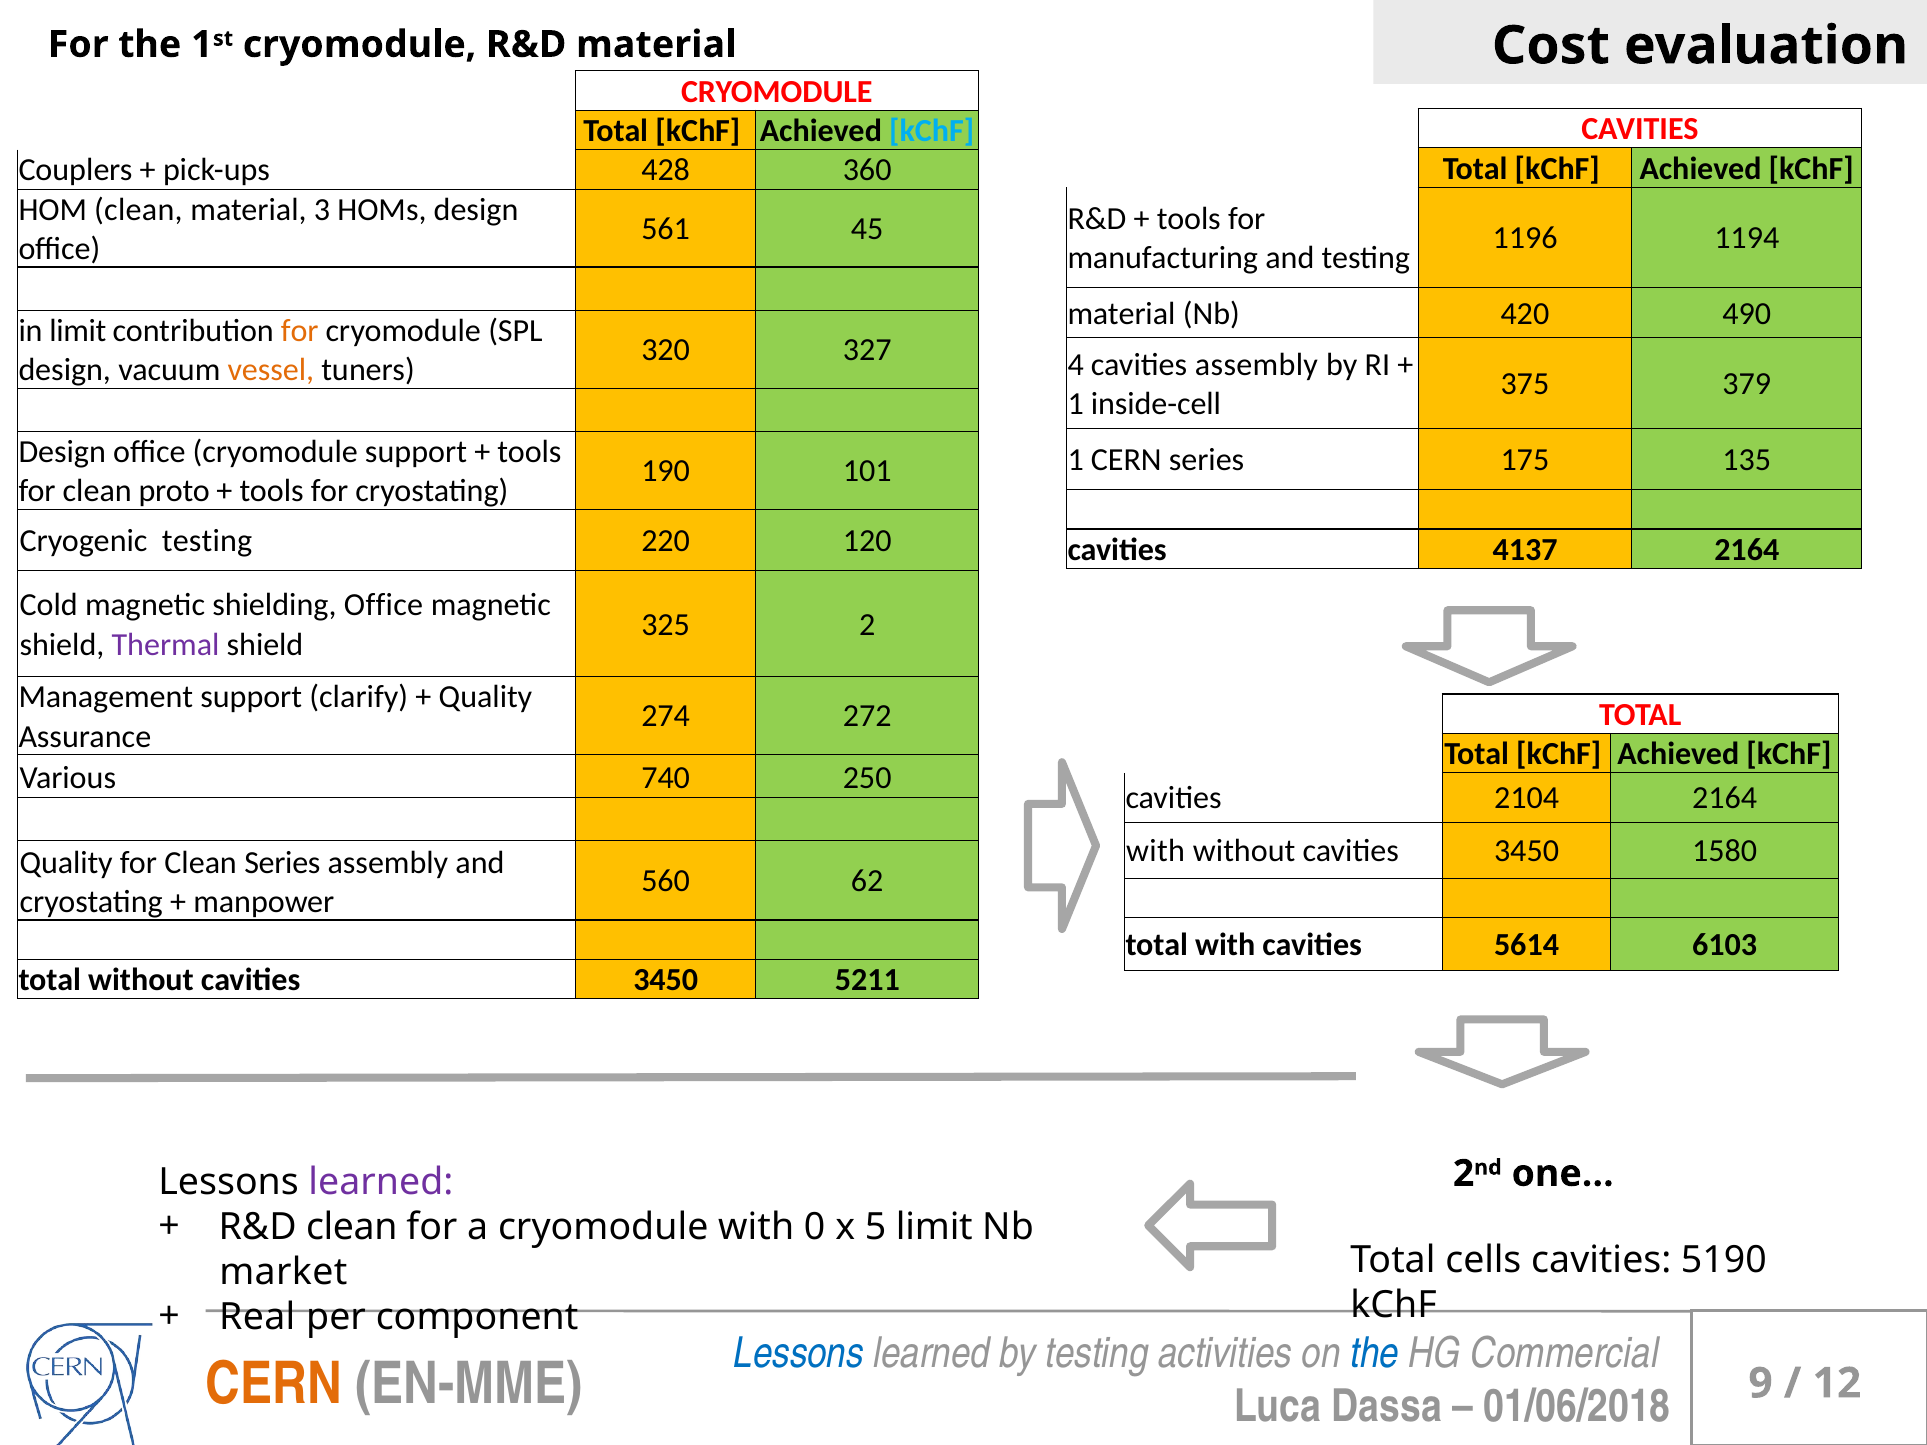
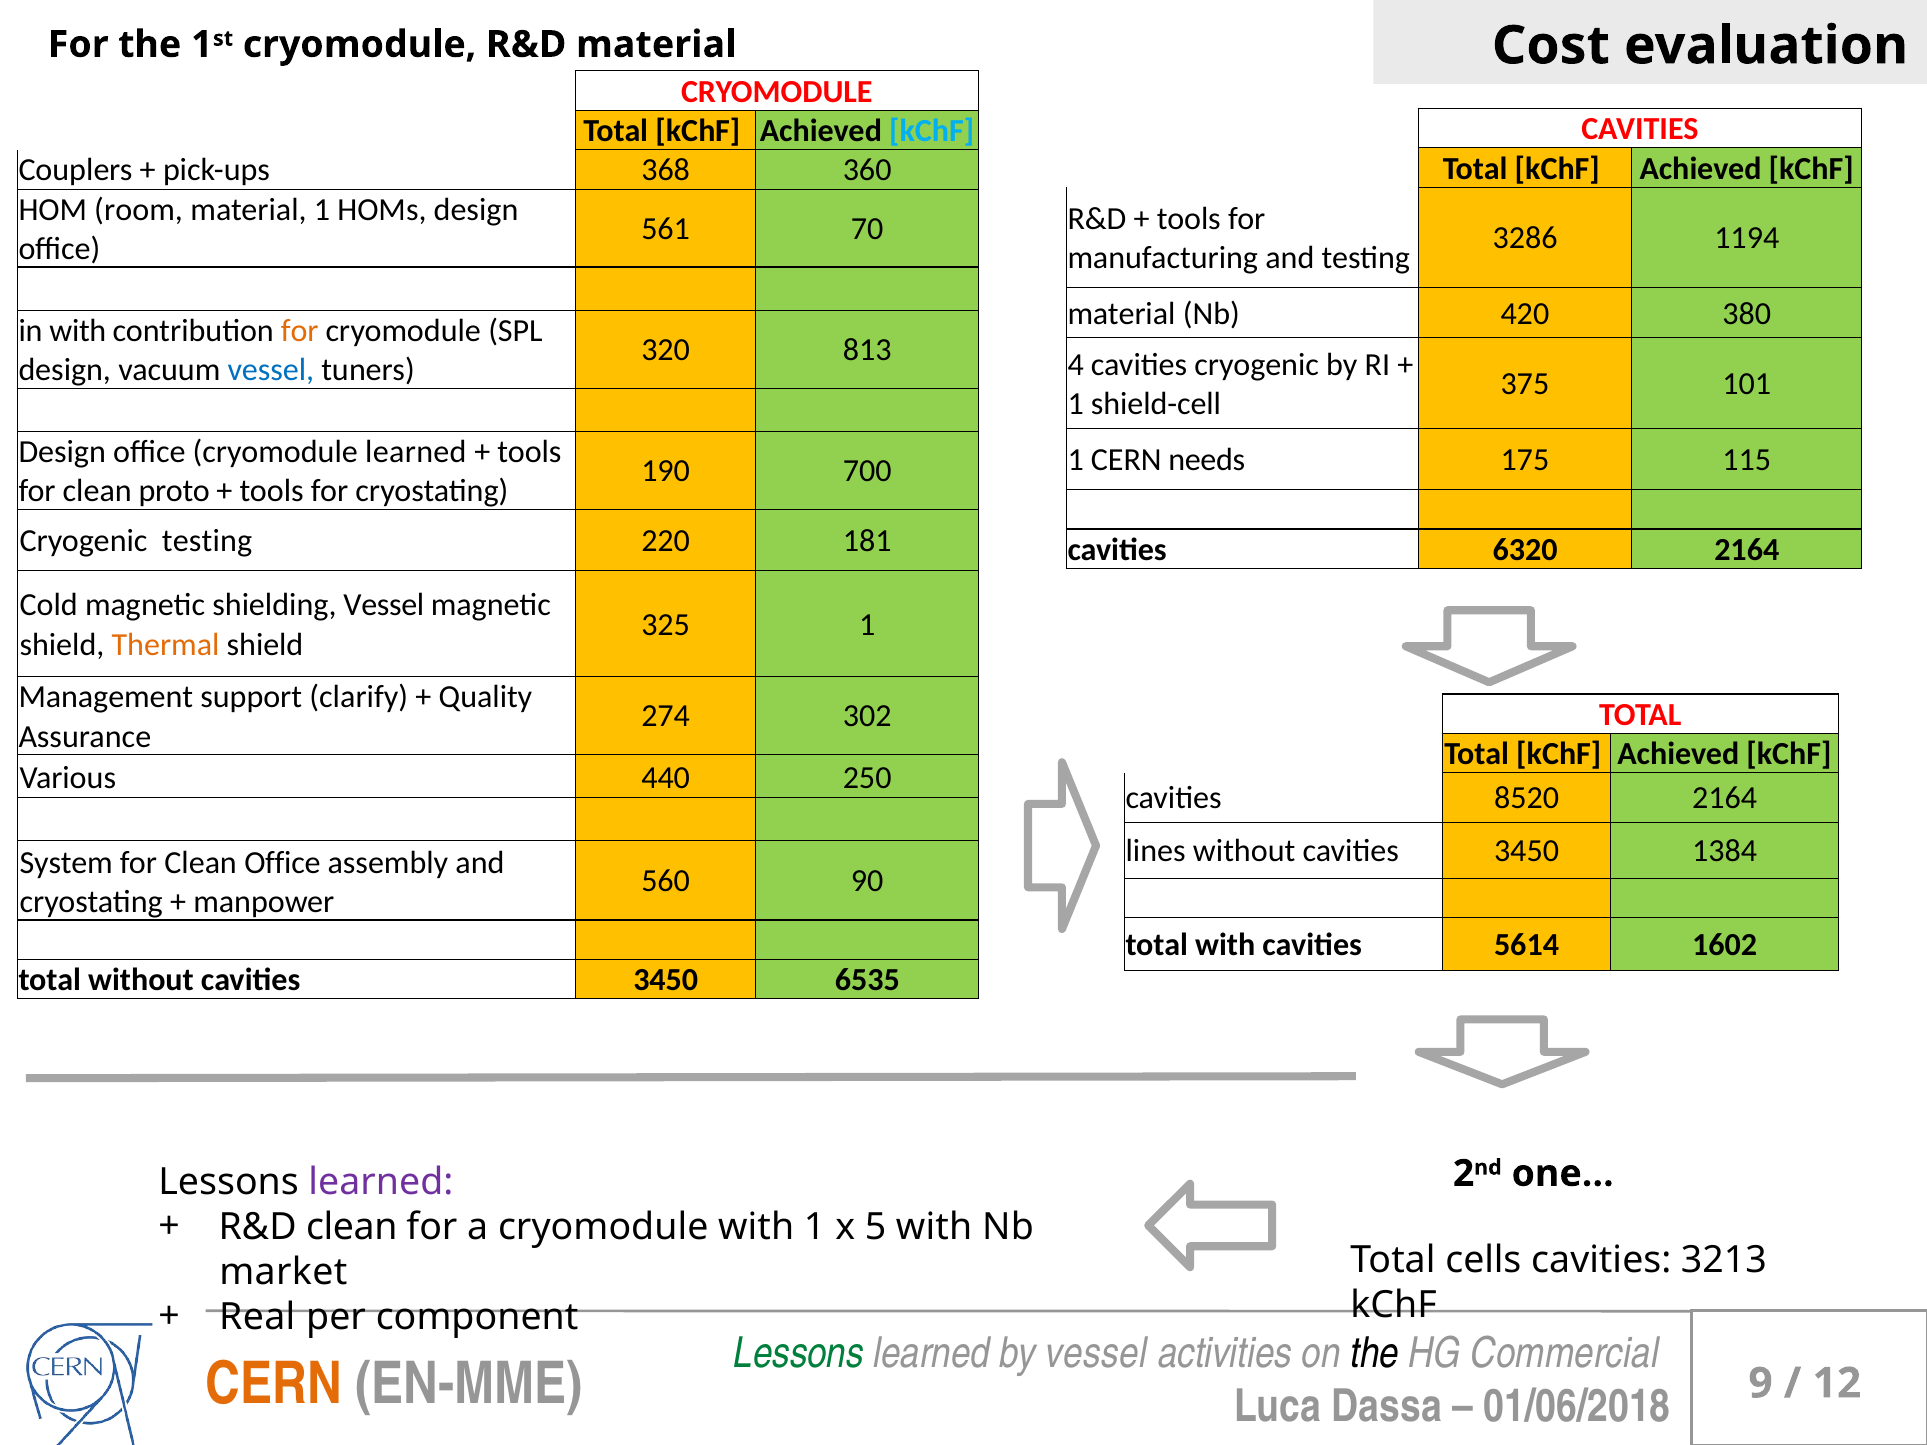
428: 428 -> 368
HOM clean: clean -> room
material 3: 3 -> 1
45: 45 -> 70
1196: 1196 -> 3286
490: 490 -> 380
in limit: limit -> with
327: 327 -> 813
cavities assembly: assembly -> cryogenic
vessel at (271, 370) colour: orange -> blue
379: 379 -> 101
inside-cell: inside-cell -> shield-cell
cryomodule support: support -> learned
CERN series: series -> needs
135: 135 -> 115
101: 101 -> 700
120: 120 -> 181
4137: 4137 -> 6320
shielding Office: Office -> Vessel
325 2: 2 -> 1
Thermal colour: purple -> orange
272: 272 -> 302
740: 740 -> 440
2104: 2104 -> 8520
with at (1156, 851): with -> lines
1580: 1580 -> 1384
Quality at (66, 863): Quality -> System
Clean Series: Series -> Office
62: 62 -> 90
6103: 6103 -> 1602
5211: 5211 -> 6535
with 0: 0 -> 1
5 limit: limit -> with
5190: 5190 -> 3213
Lessons at (799, 1354) colour: blue -> green
by testing: testing -> vessel
the at (1375, 1354) colour: blue -> black
